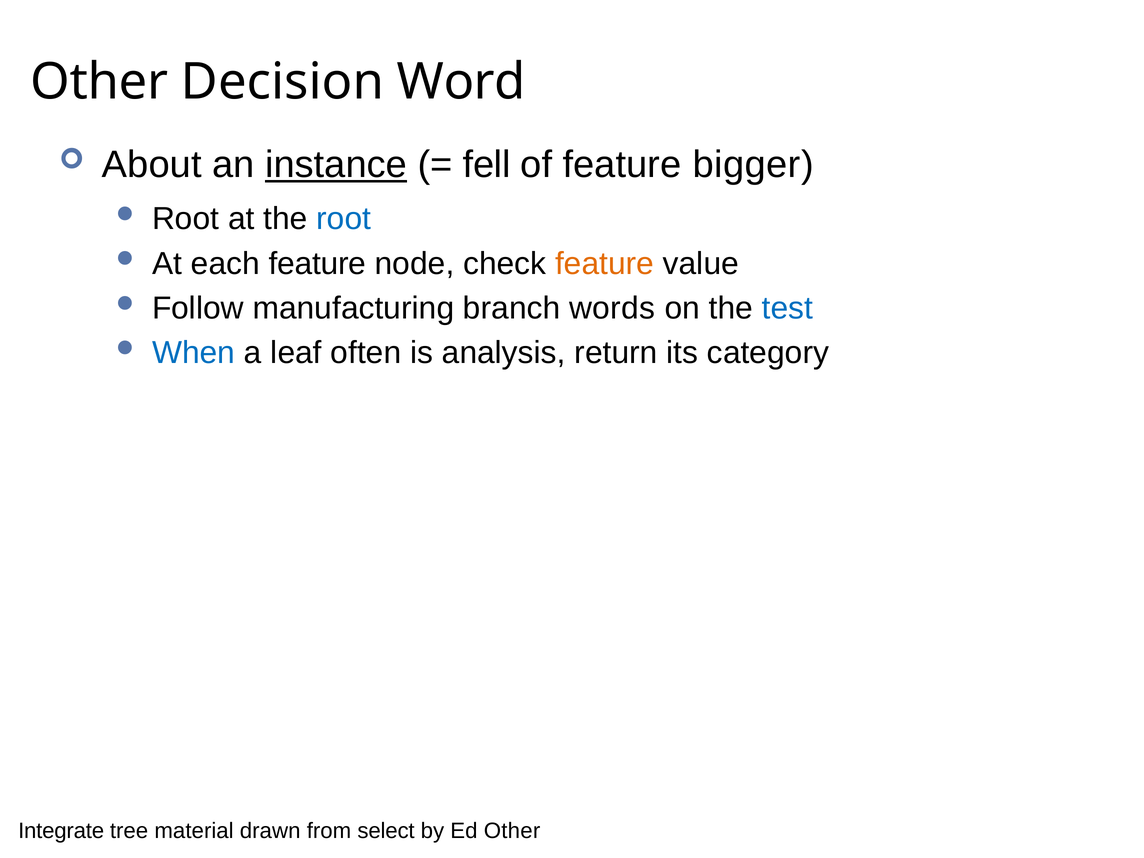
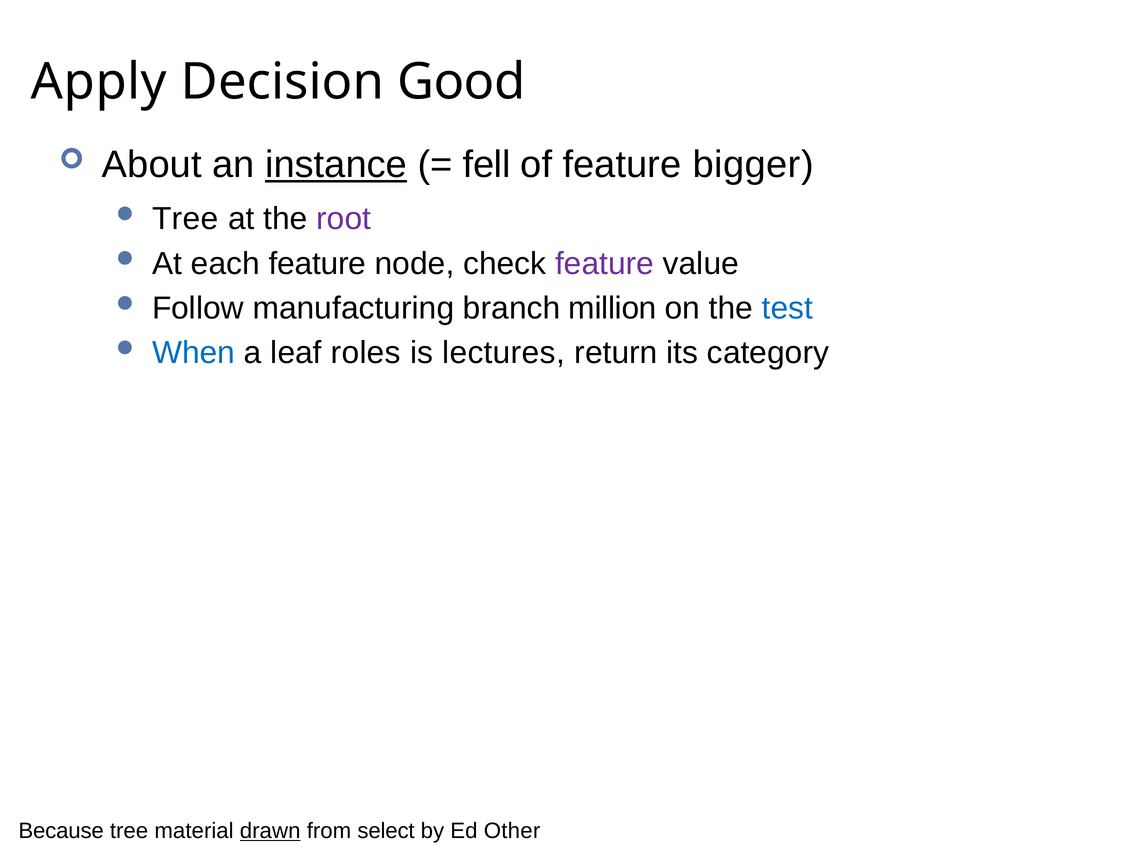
Other at (99, 82): Other -> Apply
Word: Word -> Good
Root at (186, 219): Root -> Tree
root at (344, 219) colour: blue -> purple
feature at (605, 264) colour: orange -> purple
words: words -> million
often: often -> roles
analysis: analysis -> lectures
Integrate: Integrate -> Because
drawn underline: none -> present
